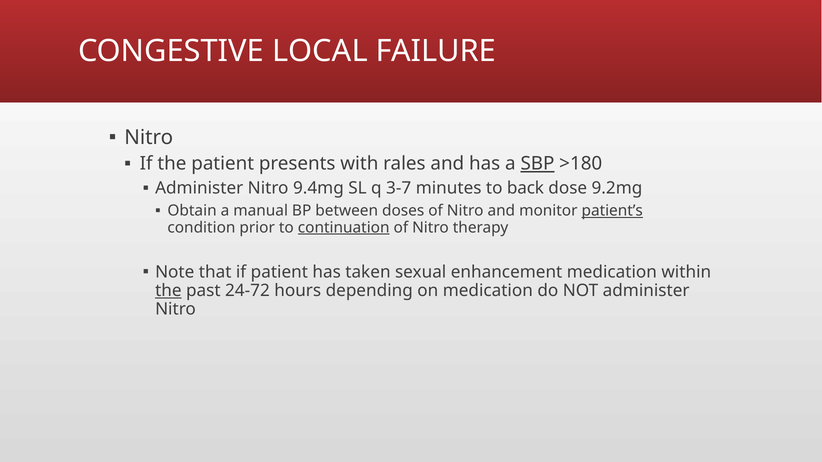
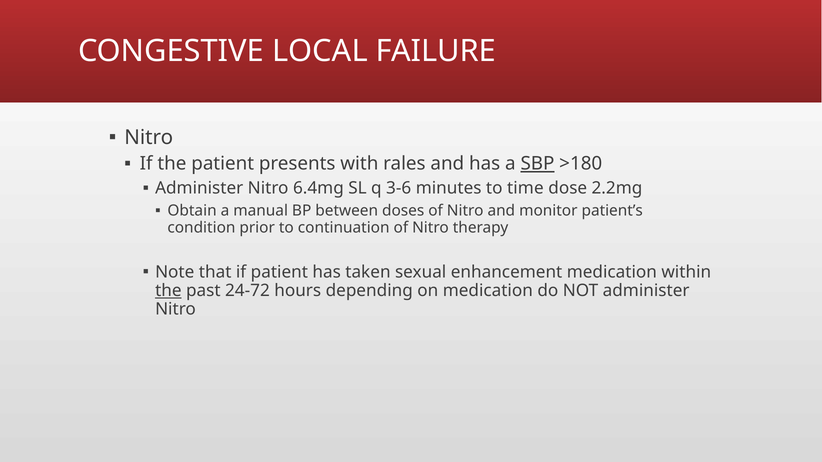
9.4mg: 9.4mg -> 6.4mg
3-7: 3-7 -> 3-6
back: back -> time
9.2mg: 9.2mg -> 2.2mg
patient’s underline: present -> none
continuation underline: present -> none
